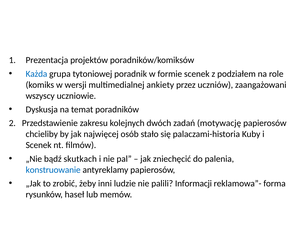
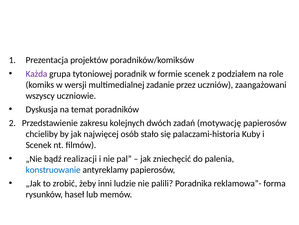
Każda colour: blue -> purple
ankiety: ankiety -> zadanie
skutkach: skutkach -> realizacji
Informacji: Informacji -> Poradnika
